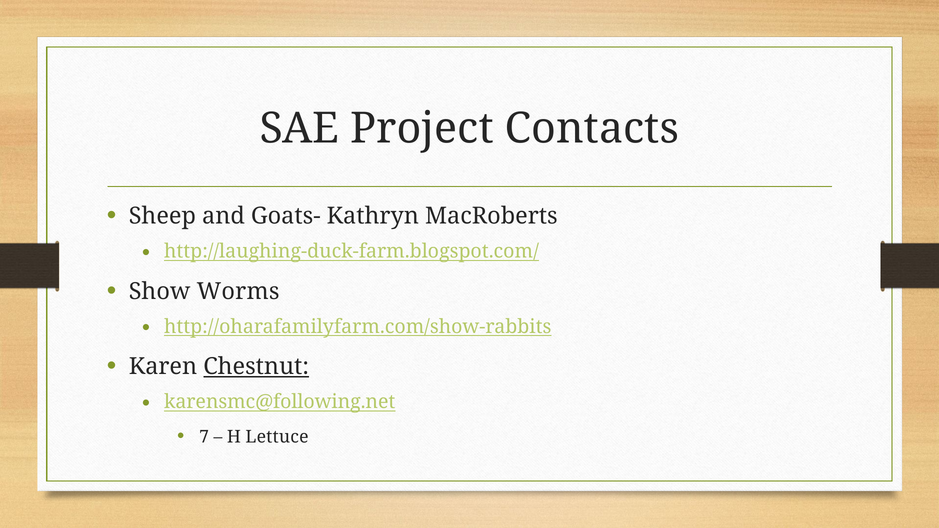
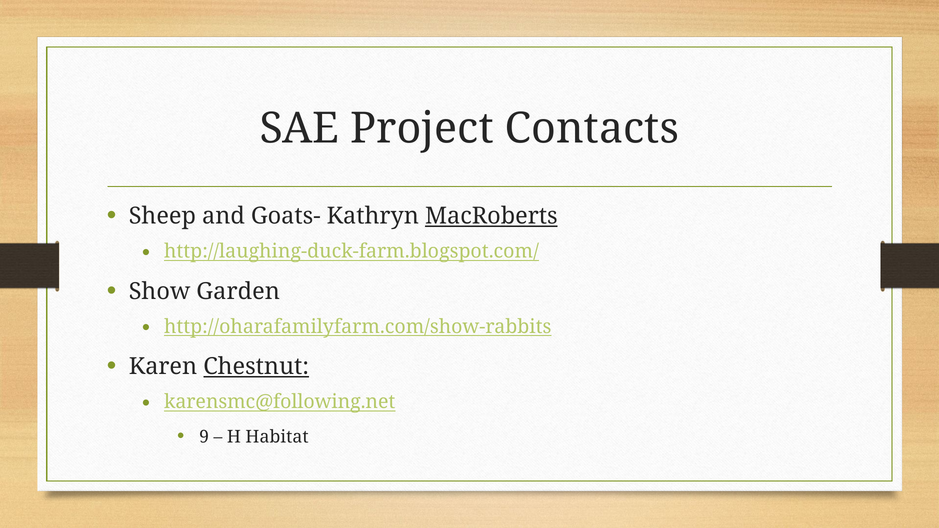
MacRoberts underline: none -> present
Worms: Worms -> Garden
7: 7 -> 9
Lettuce: Lettuce -> Habitat
